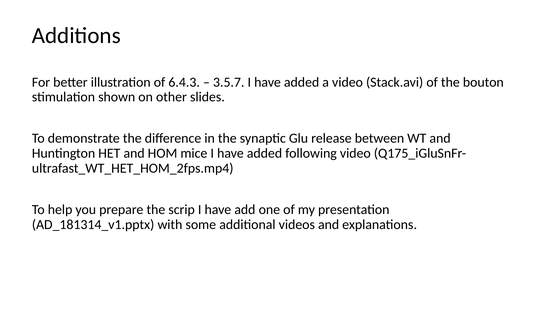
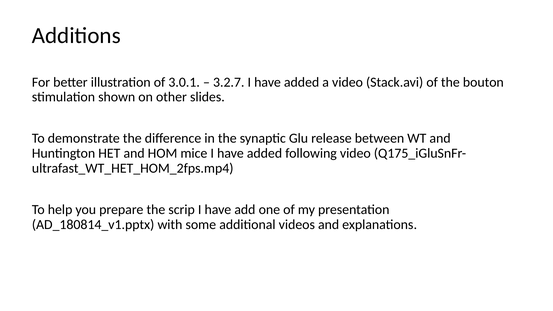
6.4.3: 6.4.3 -> 3.0.1
3.5.7: 3.5.7 -> 3.2.7
AD_181314_v1.pptx: AD_181314_v1.pptx -> AD_180814_v1.pptx
